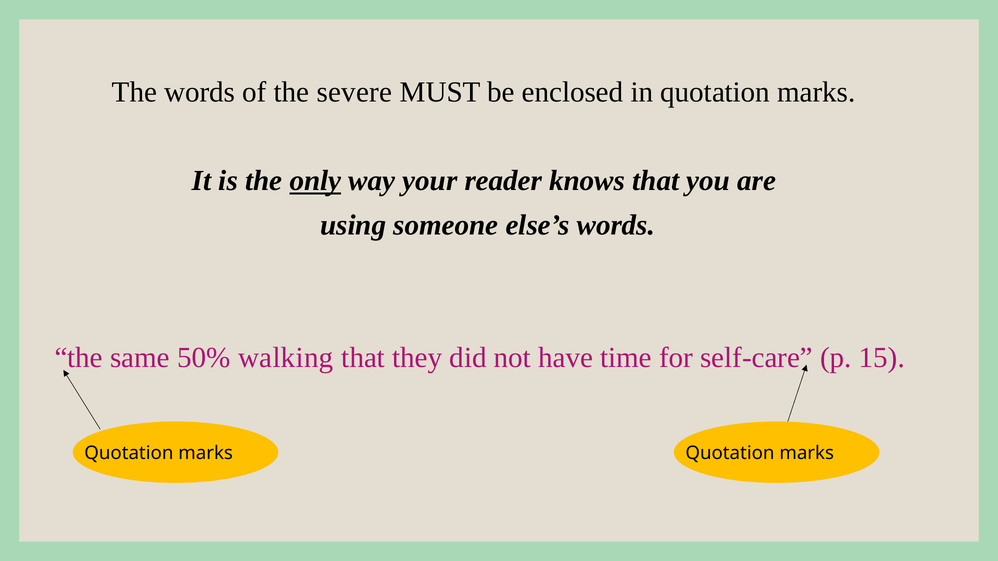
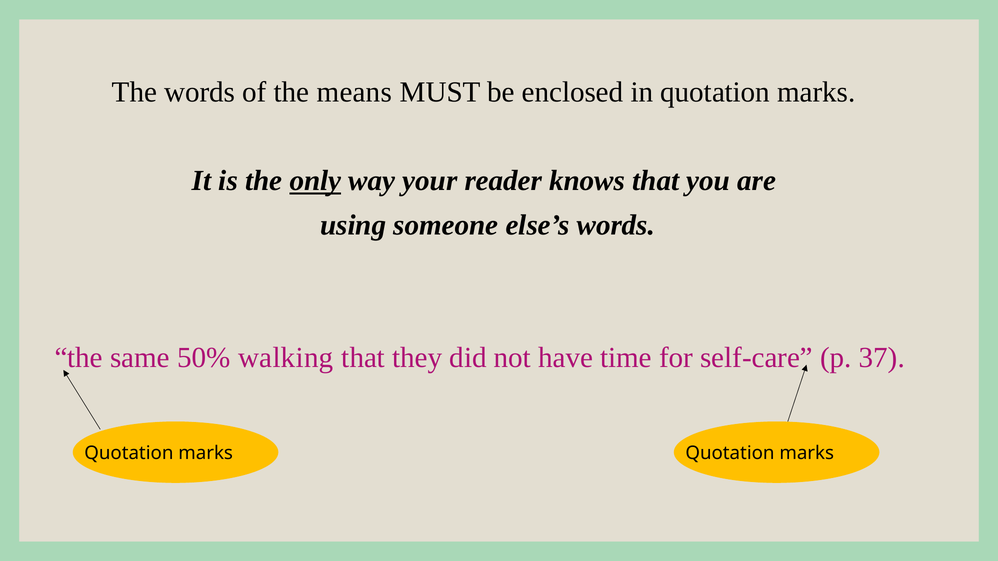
severe: severe -> means
15: 15 -> 37
